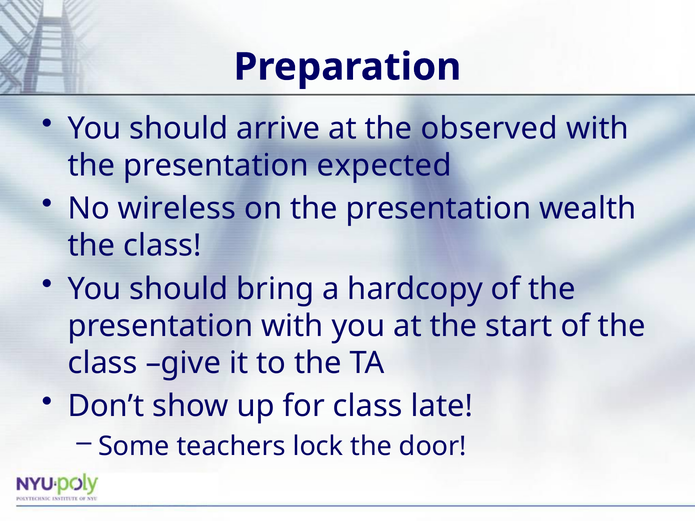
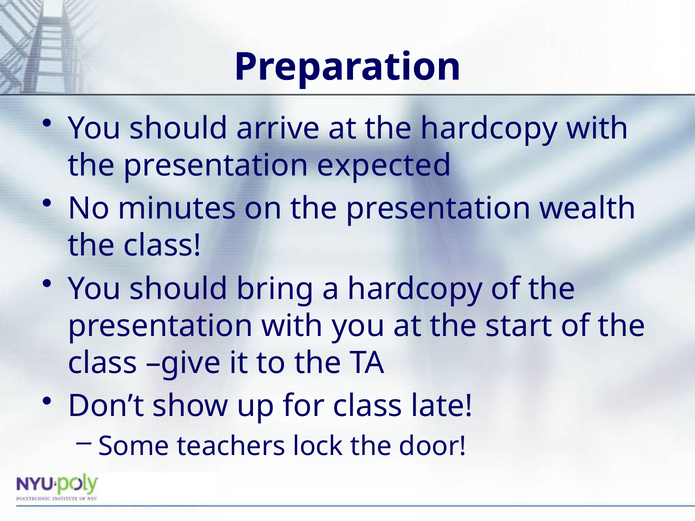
the observed: observed -> hardcopy
wireless: wireless -> minutes
